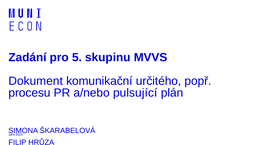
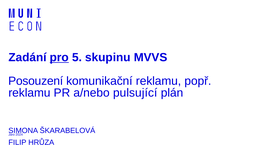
pro underline: none -> present
Dokument: Dokument -> Posouzení
komunikační určitého: určitého -> reklamu
procesu at (29, 93): procesu -> reklamu
